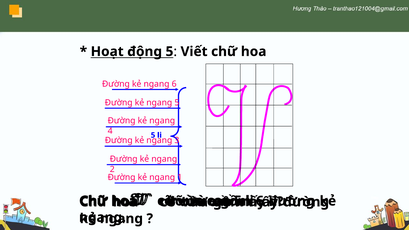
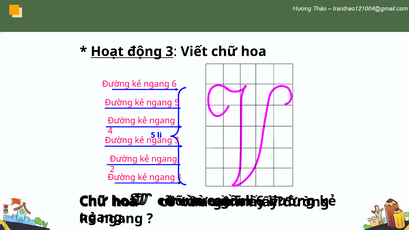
động 5: 5 -> 3
